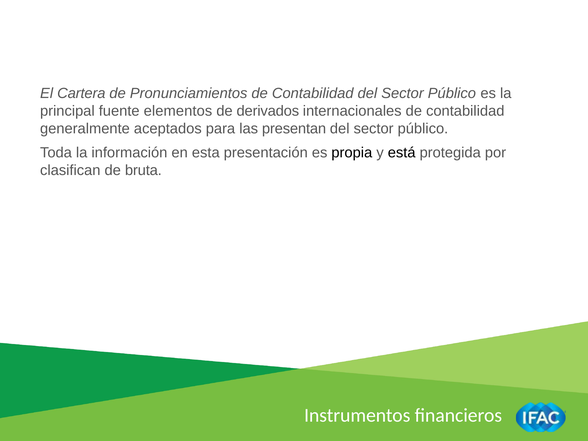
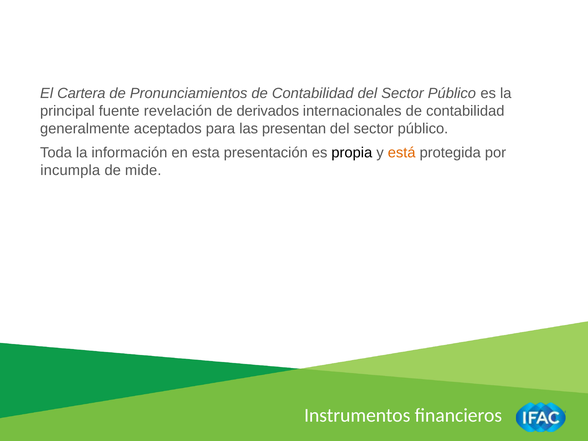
elementos: elementos -> revelación
está colour: black -> orange
clasifican: clasifican -> incumpla
bruta: bruta -> mide
